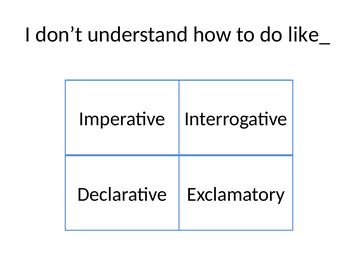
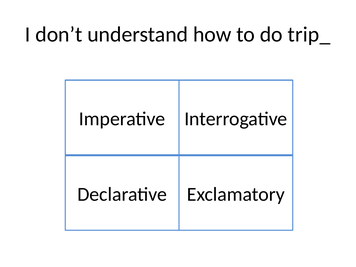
like_: like_ -> trip_
